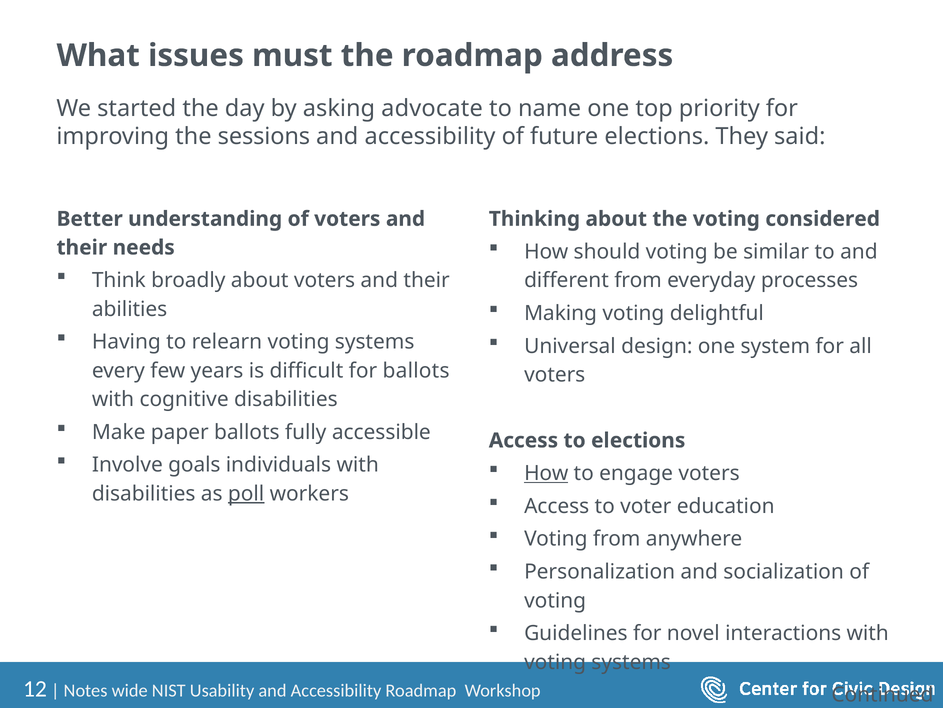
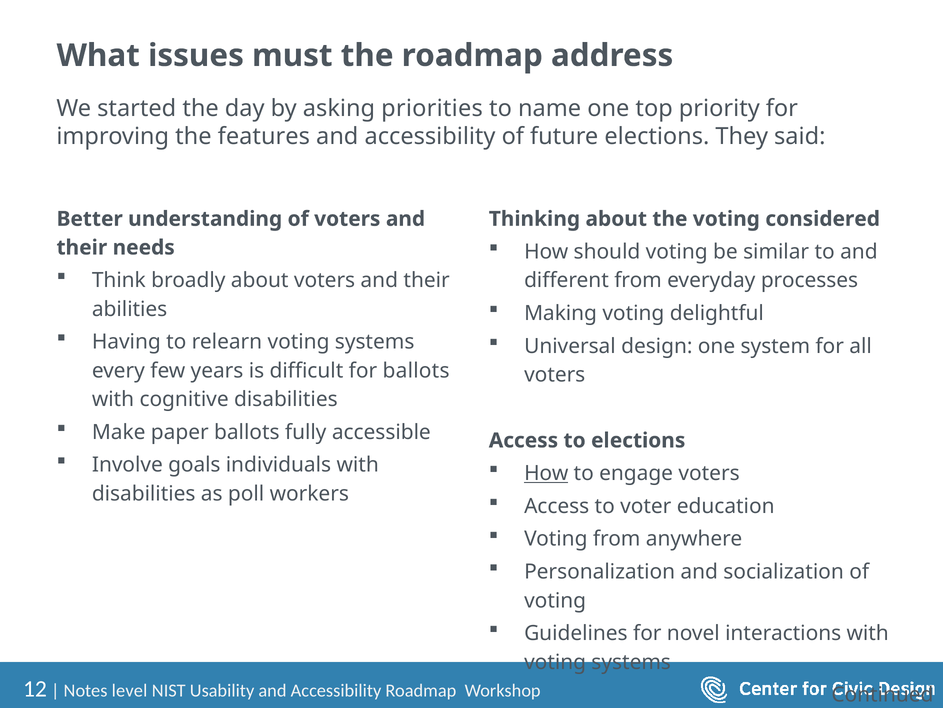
advocate: advocate -> priorities
sessions: sessions -> features
poll underline: present -> none
wide: wide -> level
